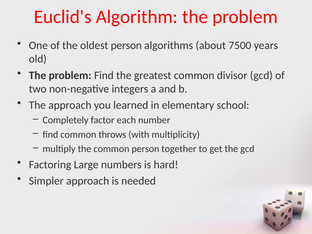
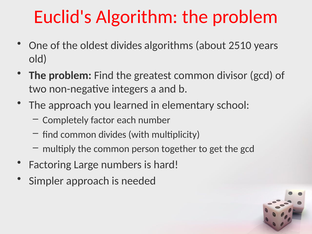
oldest person: person -> divides
7500: 7500 -> 2510
common throws: throws -> divides
